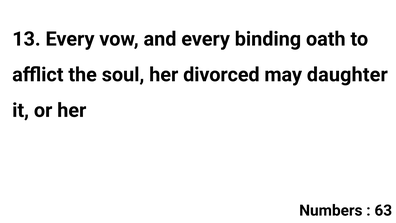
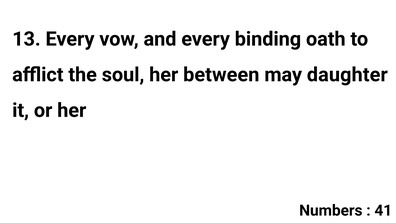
divorced: divorced -> between
63: 63 -> 41
